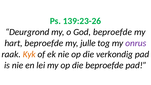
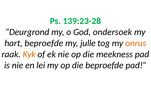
139:23-26: 139:23-26 -> 139:23-28
God beproefde: beproefde -> ondersoek
onrus colour: purple -> orange
verkondig: verkondig -> meekness
